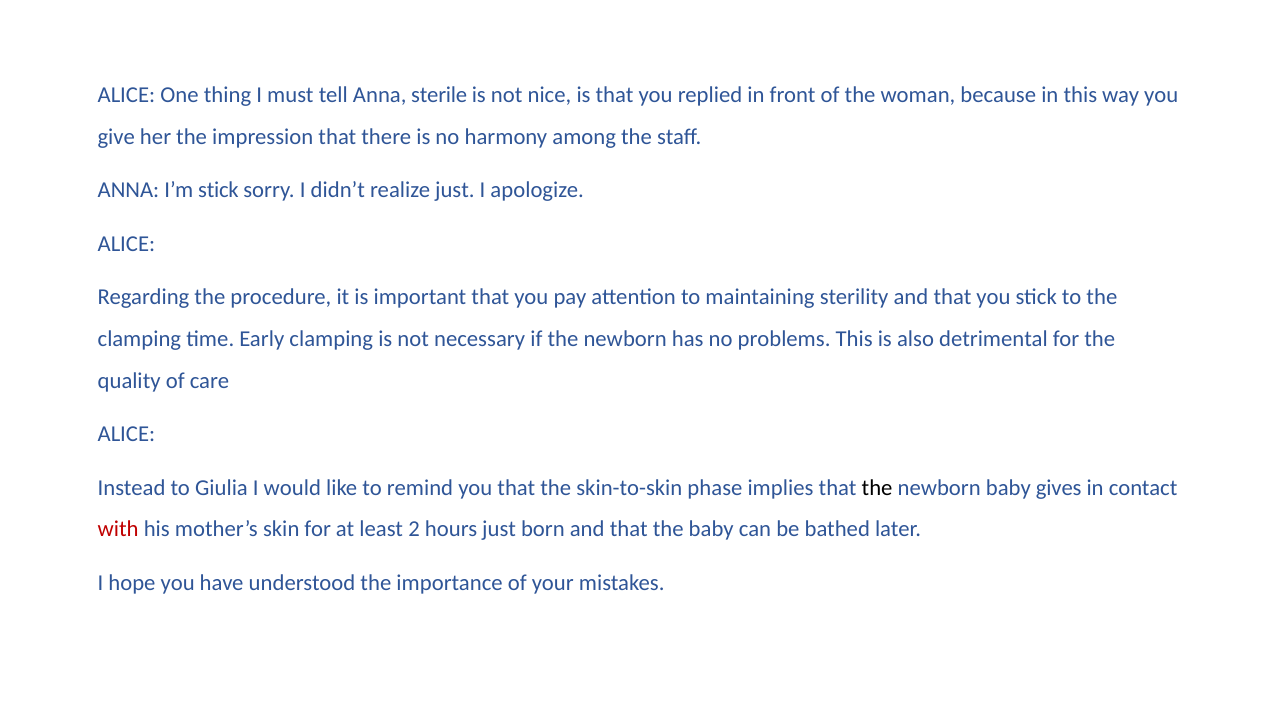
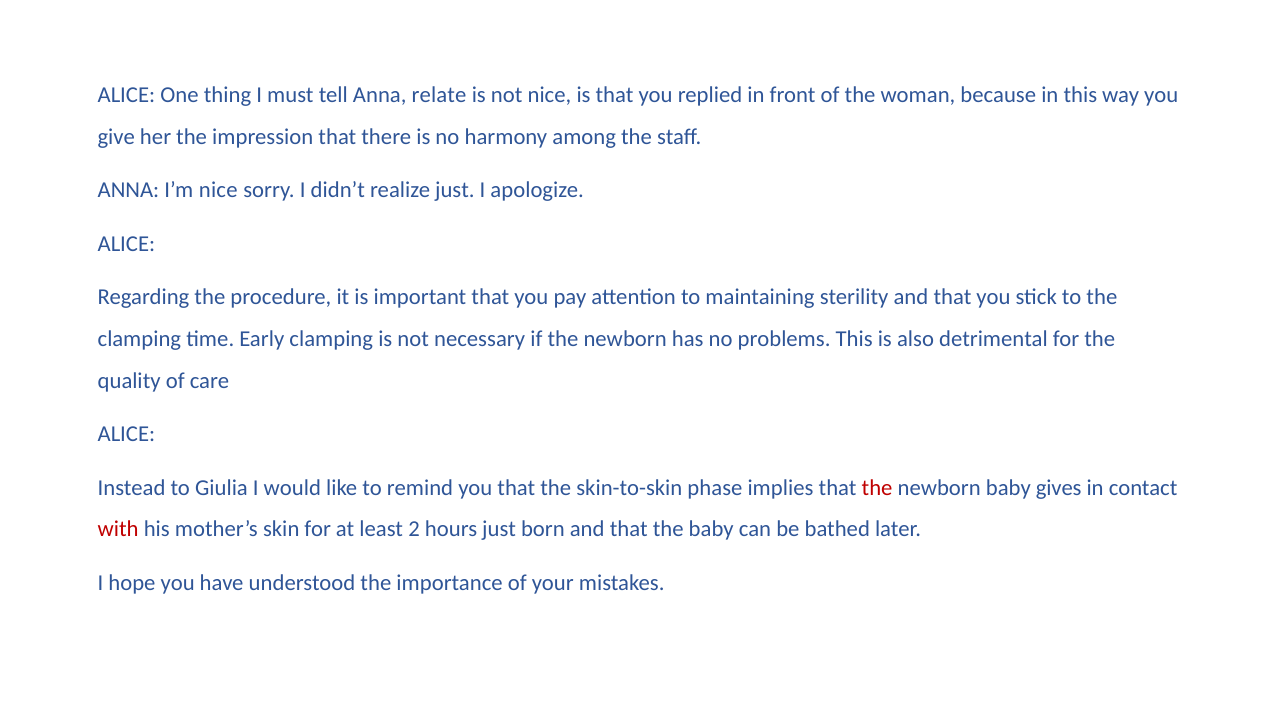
sterile: sterile -> relate
I’m stick: stick -> nice
the at (877, 488) colour: black -> red
